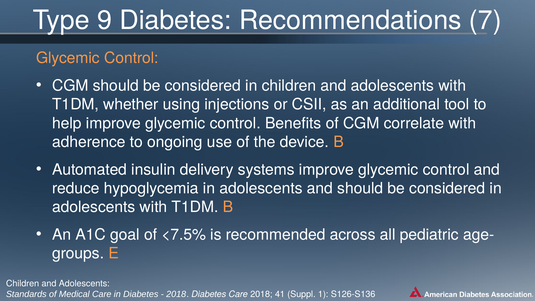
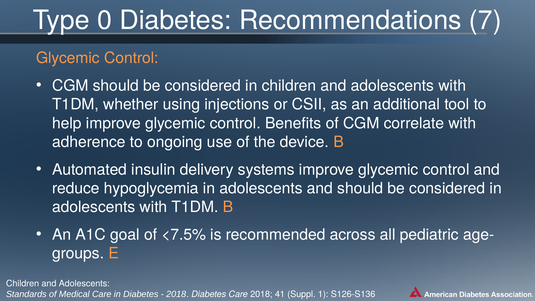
9: 9 -> 0
